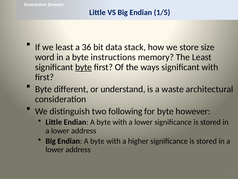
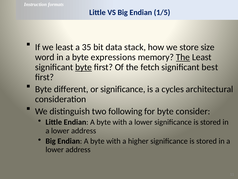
36: 36 -> 35
instructions: instructions -> expressions
The at (183, 57) underline: none -> present
ways: ways -> fetch
significant with: with -> best
or understand: understand -> significance
waste: waste -> cycles
however: however -> consider
